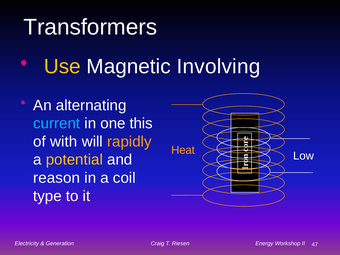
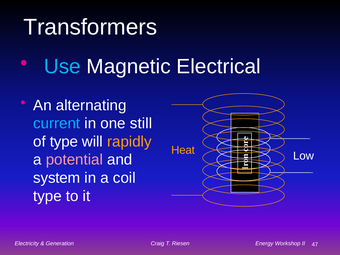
Use colour: yellow -> light blue
Involving: Involving -> Electrical
this: this -> still
of with: with -> type
potential colour: yellow -> pink
reason: reason -> system
